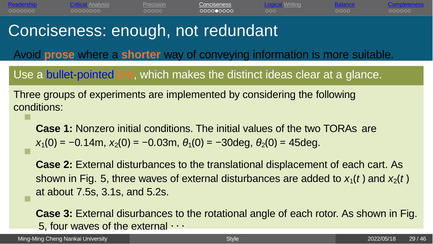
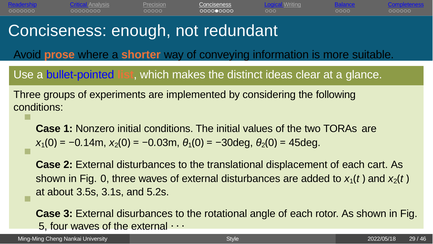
5 at (105, 178): 5 -> 0
7.5s: 7.5s -> 3.5s
